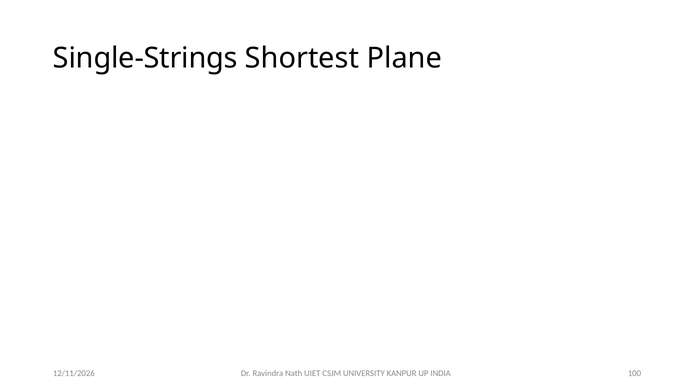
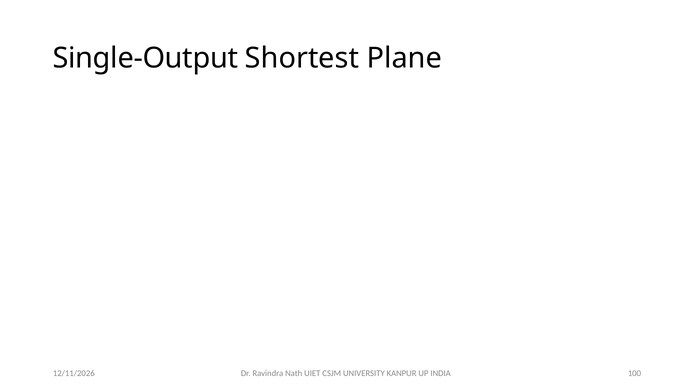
Single-Strings: Single-Strings -> Single-Output
